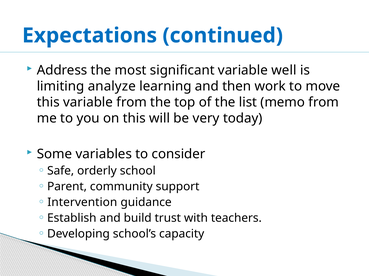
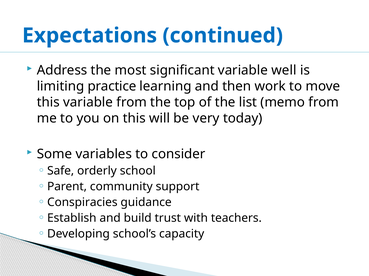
analyze: analyze -> practice
Intervention: Intervention -> Conspiracies
